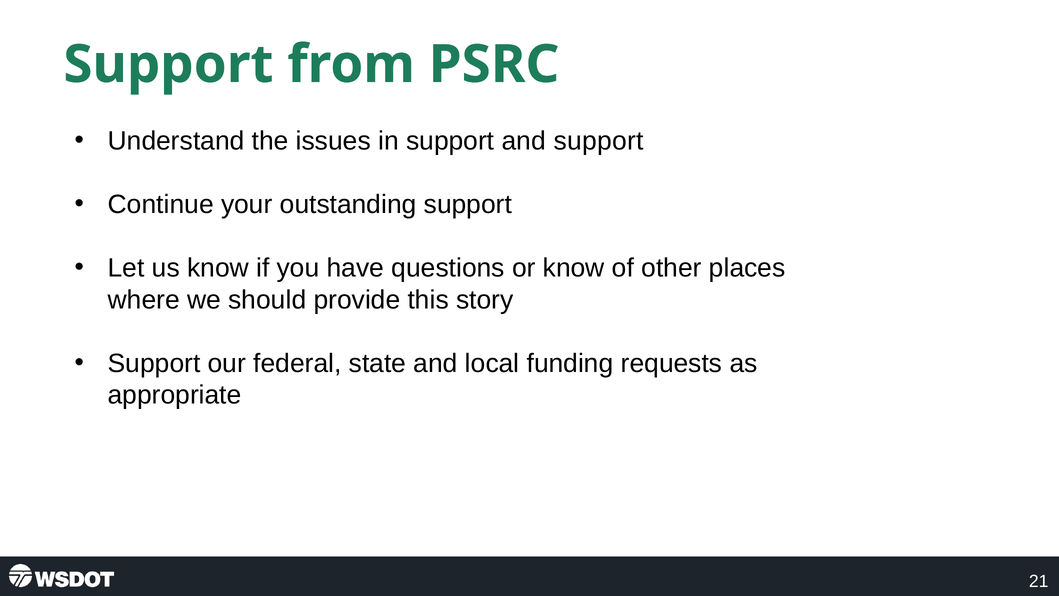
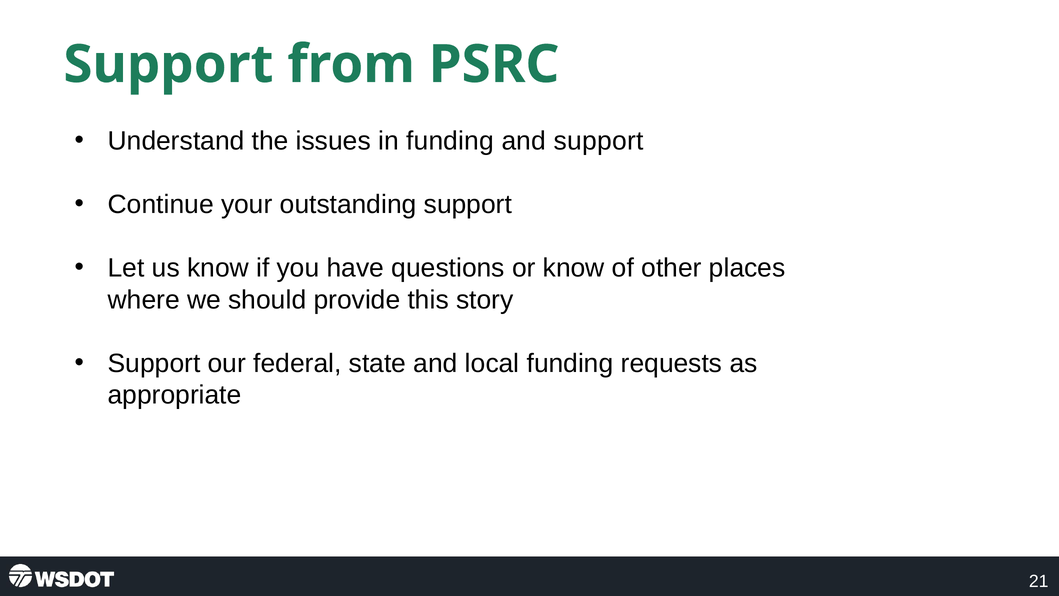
in support: support -> funding
